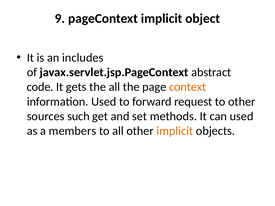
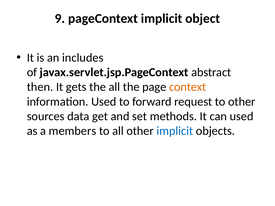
code: code -> then
such: such -> data
implicit at (175, 131) colour: orange -> blue
